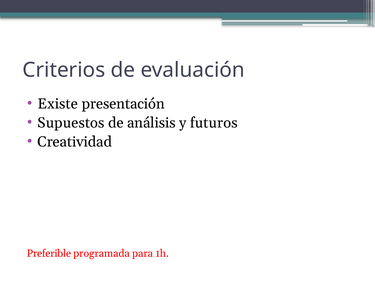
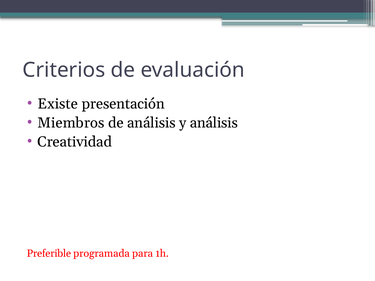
Supuestos: Supuestos -> Miembros
y futuros: futuros -> análisis
